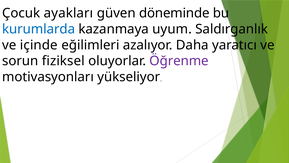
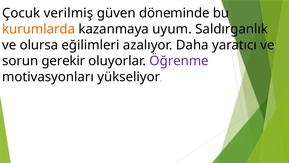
ayakları: ayakları -> verilmiş
kurumlarda colour: blue -> orange
içinde: içinde -> olursa
fiziksel: fiziksel -> gerekir
